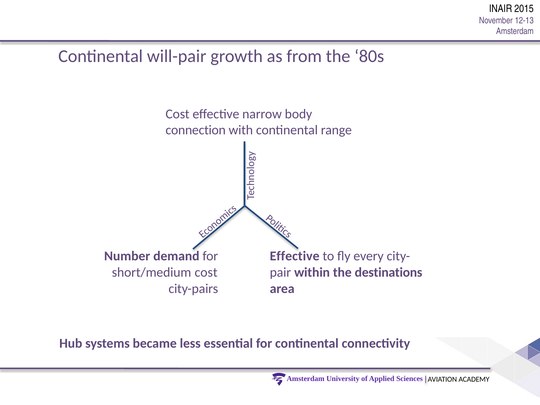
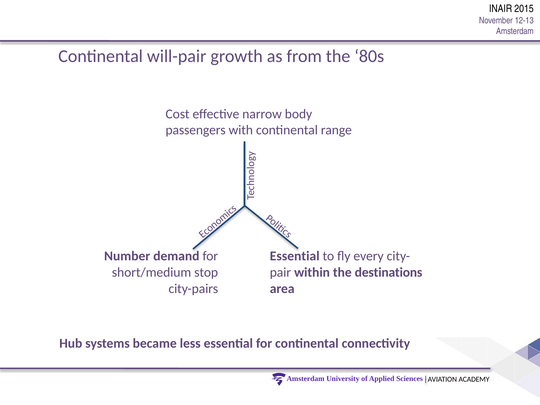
connection: connection -> passengers
Effective at (295, 256): Effective -> Essential
short/medium cost: cost -> stop
